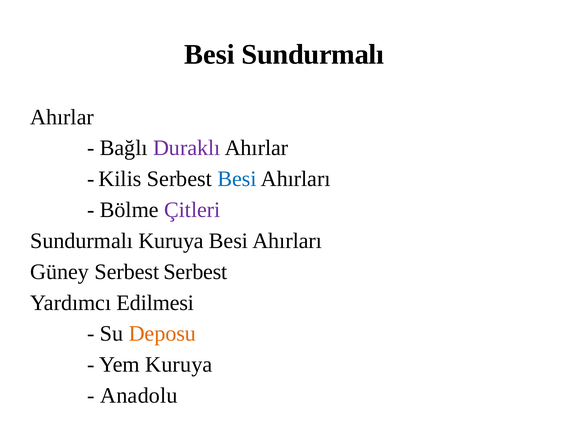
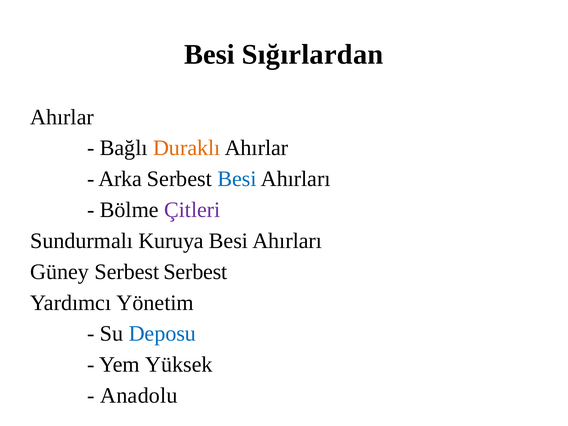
Besi Sundurmalı: Sundurmalı -> Sığırlardan
Duraklı colour: purple -> orange
Kilis: Kilis -> Arka
Edilmesi: Edilmesi -> Yönetim
Deposu colour: orange -> blue
Yem Kuruya: Kuruya -> Yüksek
